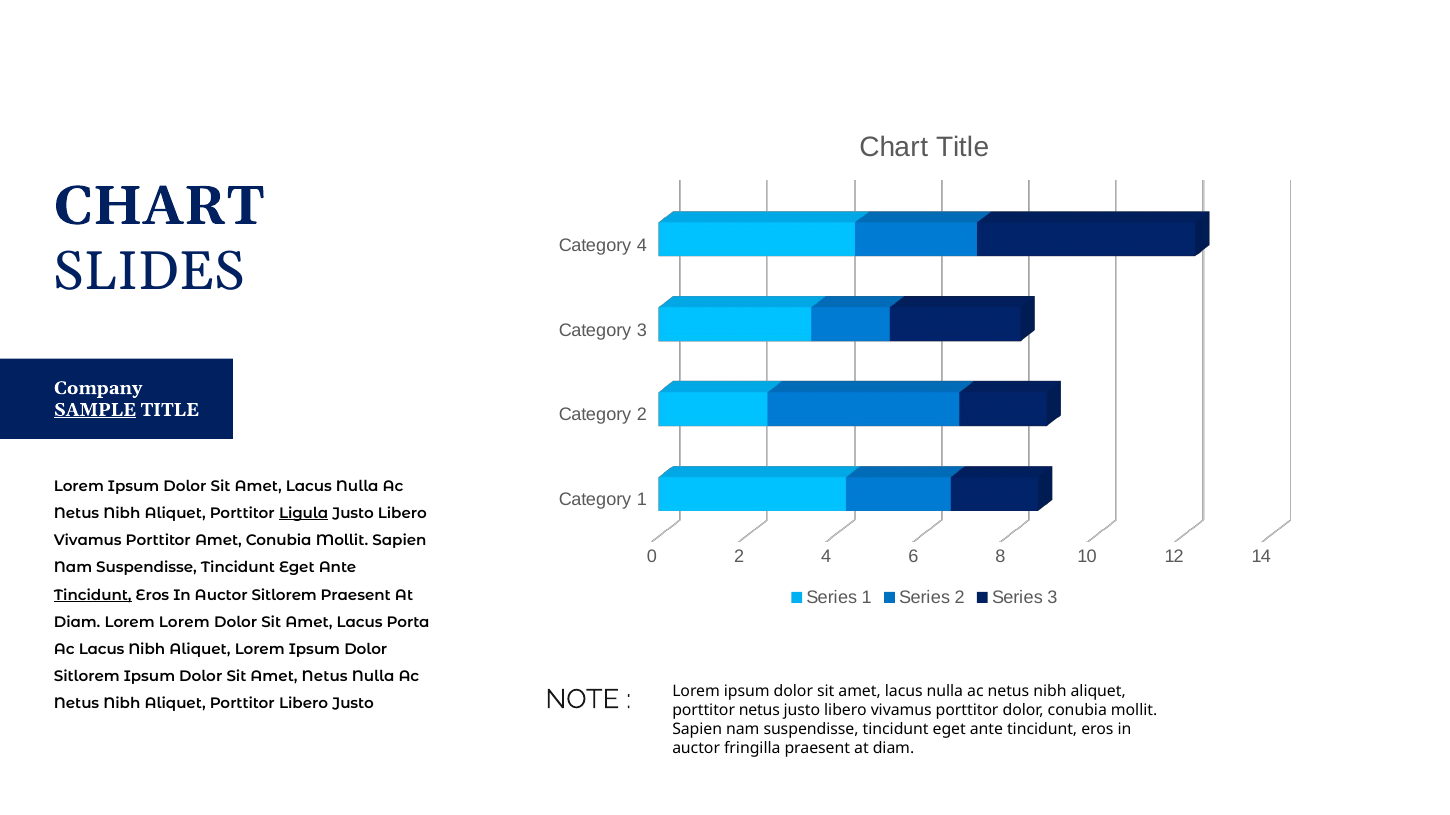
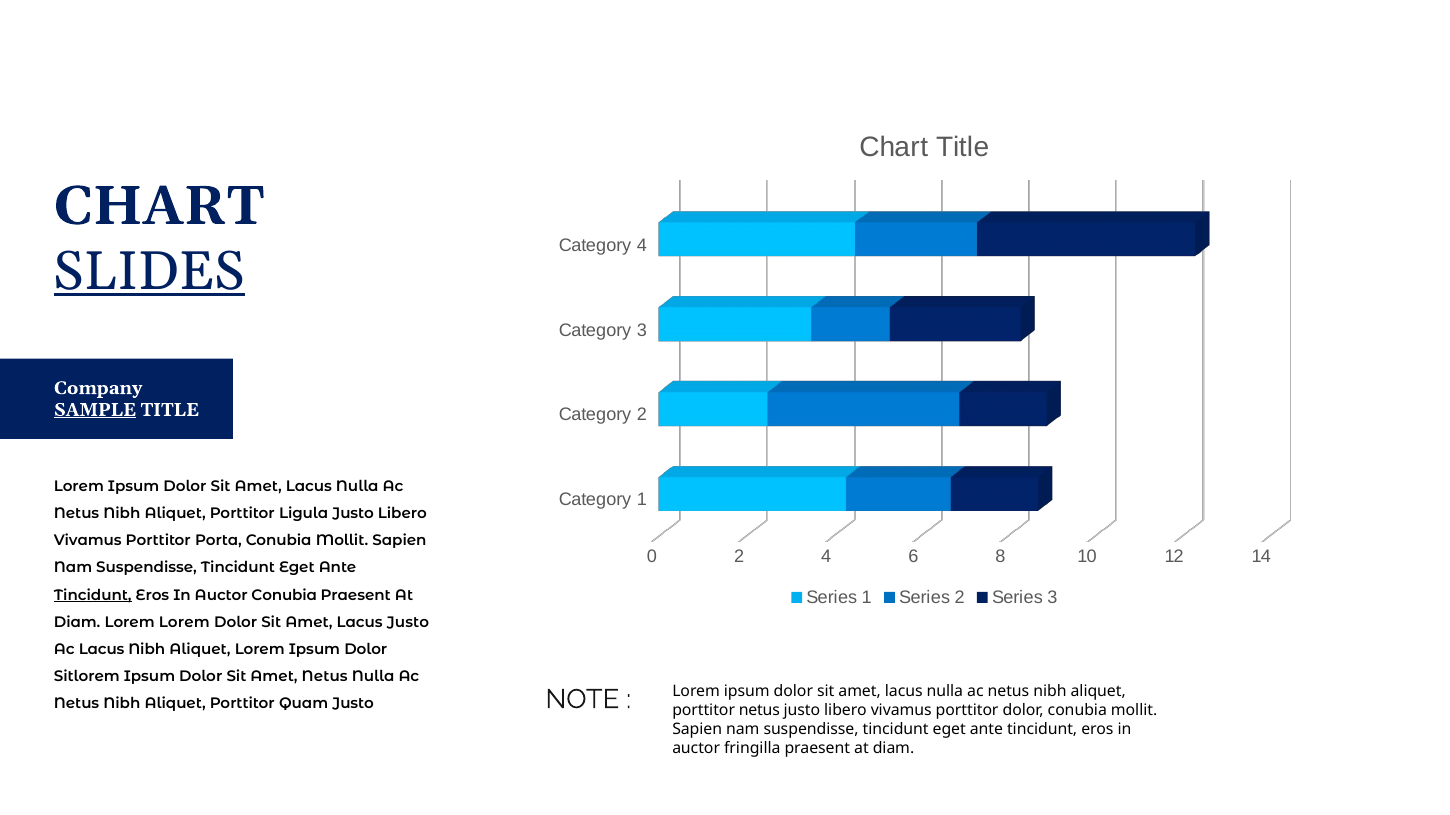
SLIDES underline: none -> present
Ligula underline: present -> none
Porttitor Amet: Amet -> Porta
Auctor Sitlorem: Sitlorem -> Conubia
Lacus Porta: Porta -> Justo
Porttitor Libero: Libero -> Quam
